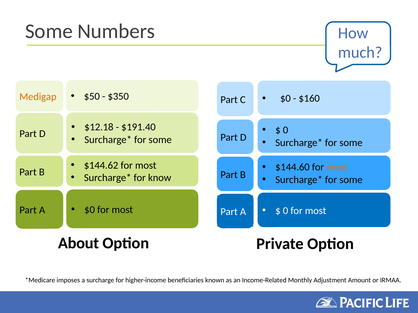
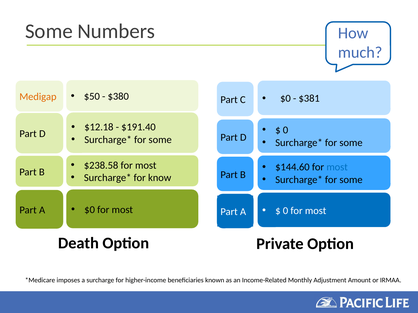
$350: $350 -> $380
$160: $160 -> $381
$144.62: $144.62 -> $238.58
most at (337, 167) colour: orange -> blue
About: About -> Death
